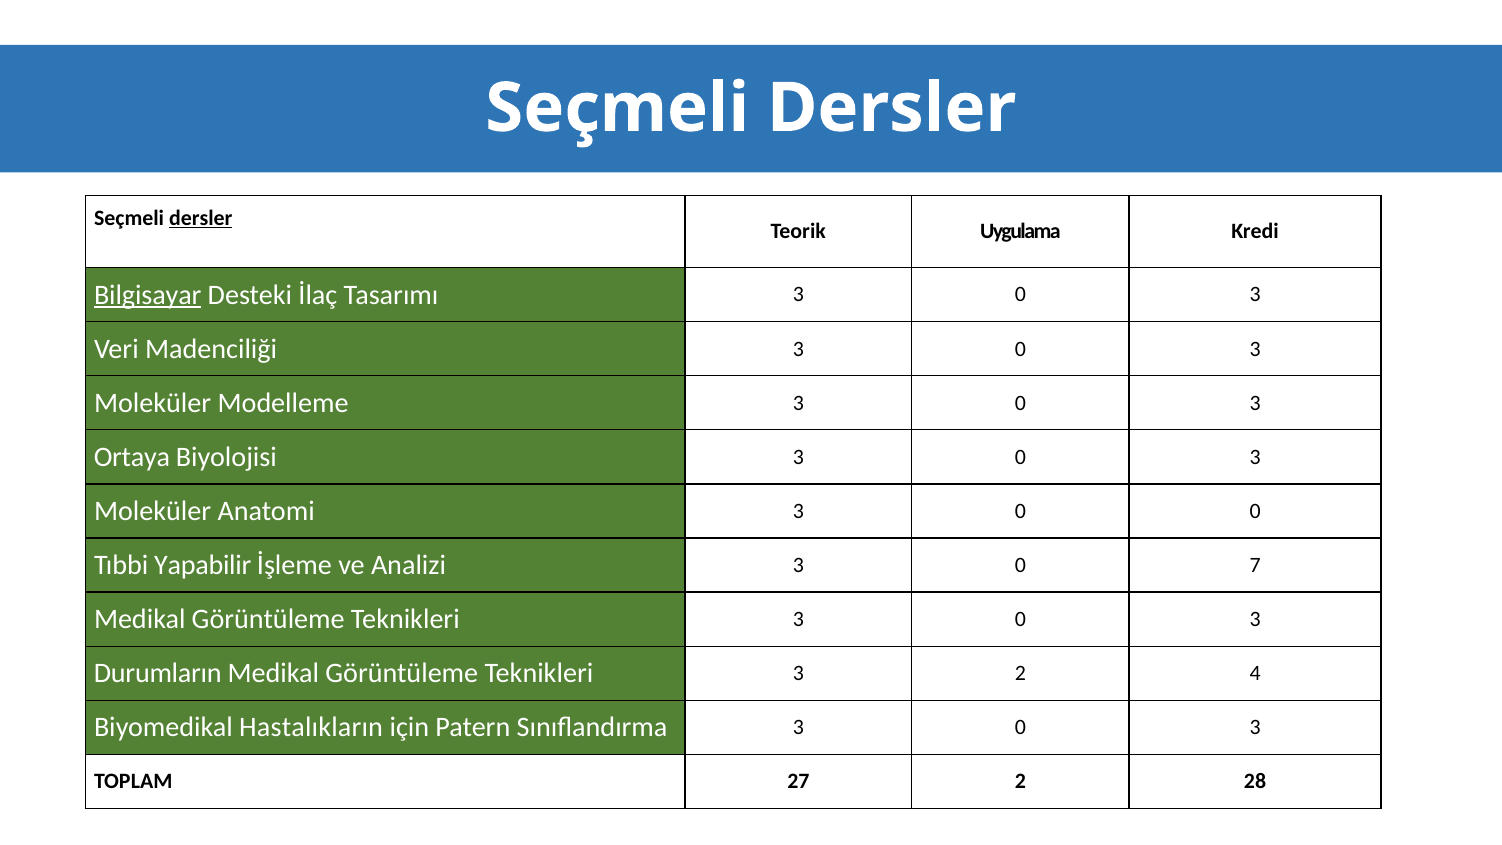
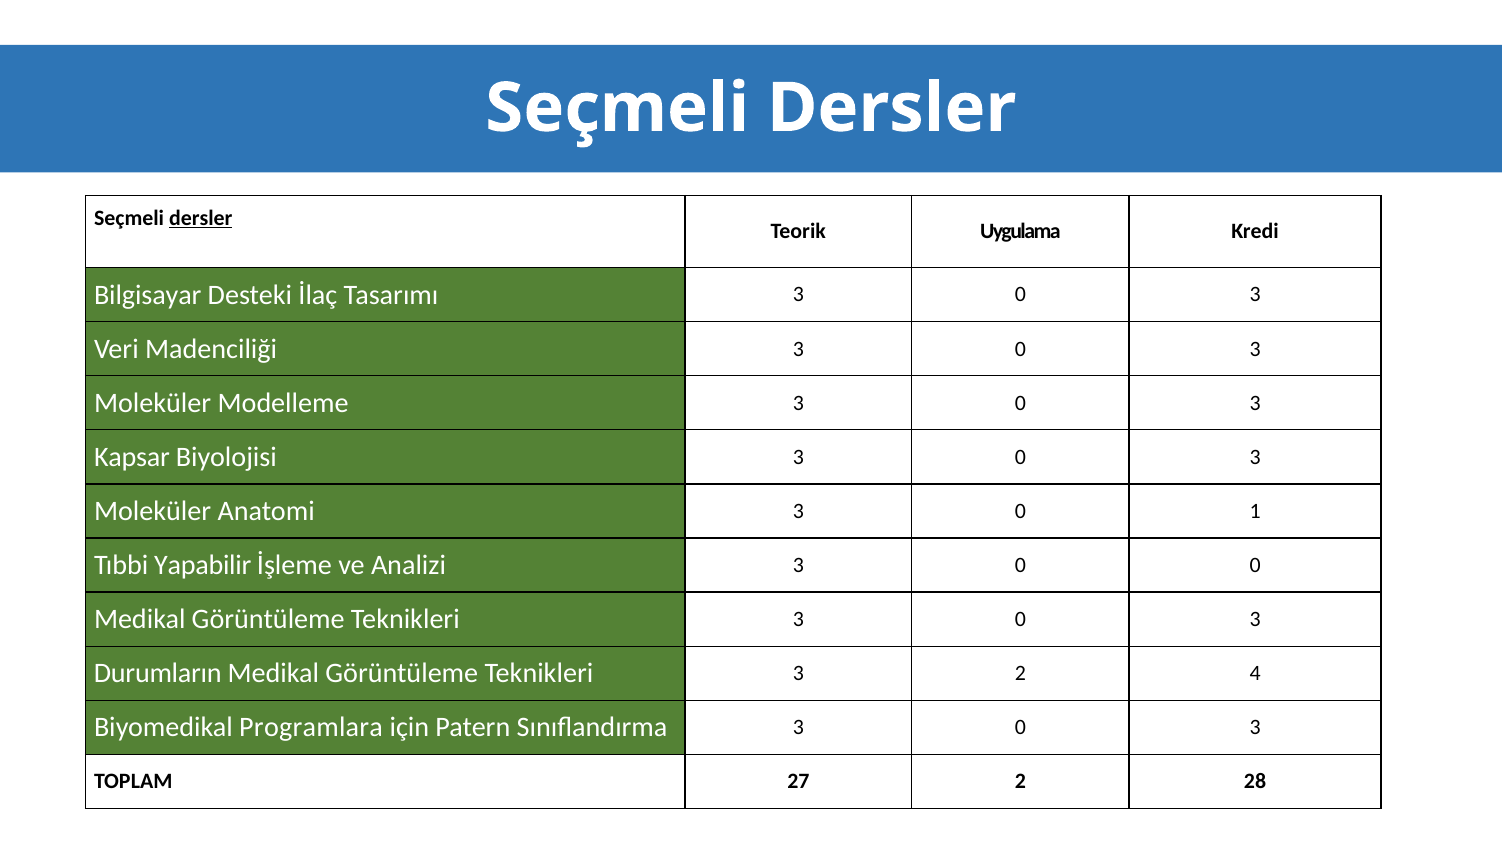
Bilgisayar underline: present -> none
Ortaya: Ortaya -> Kapsar
0 0: 0 -> 1
0 7: 7 -> 0
Hastalıkların: Hastalıkların -> Programlara
